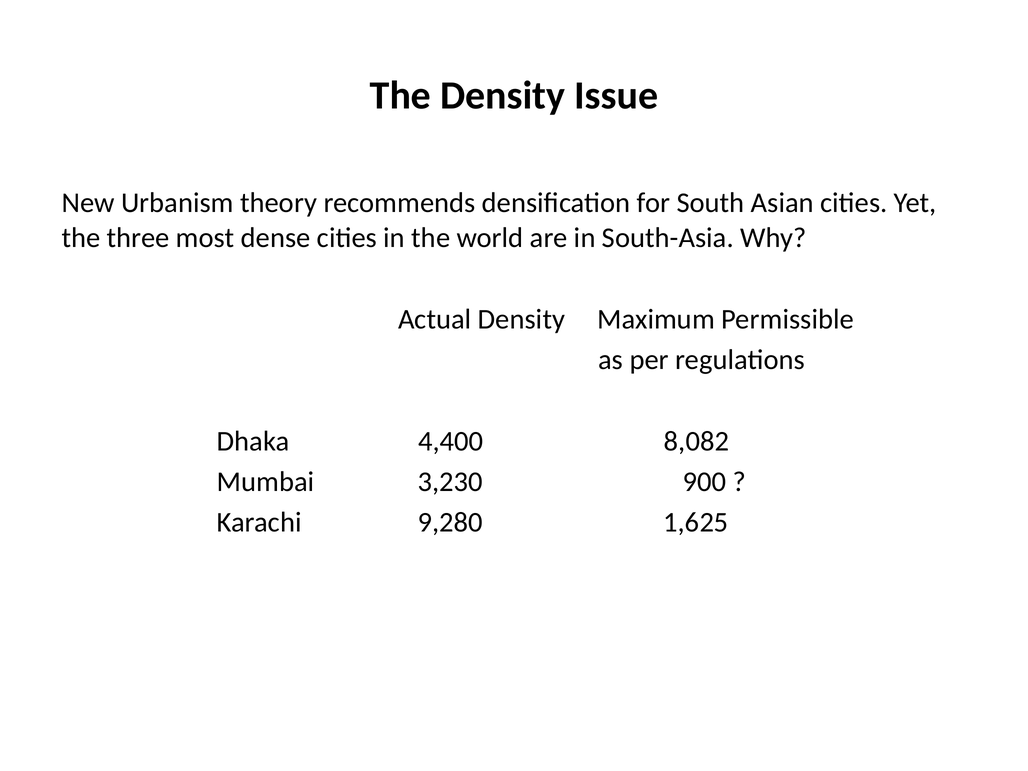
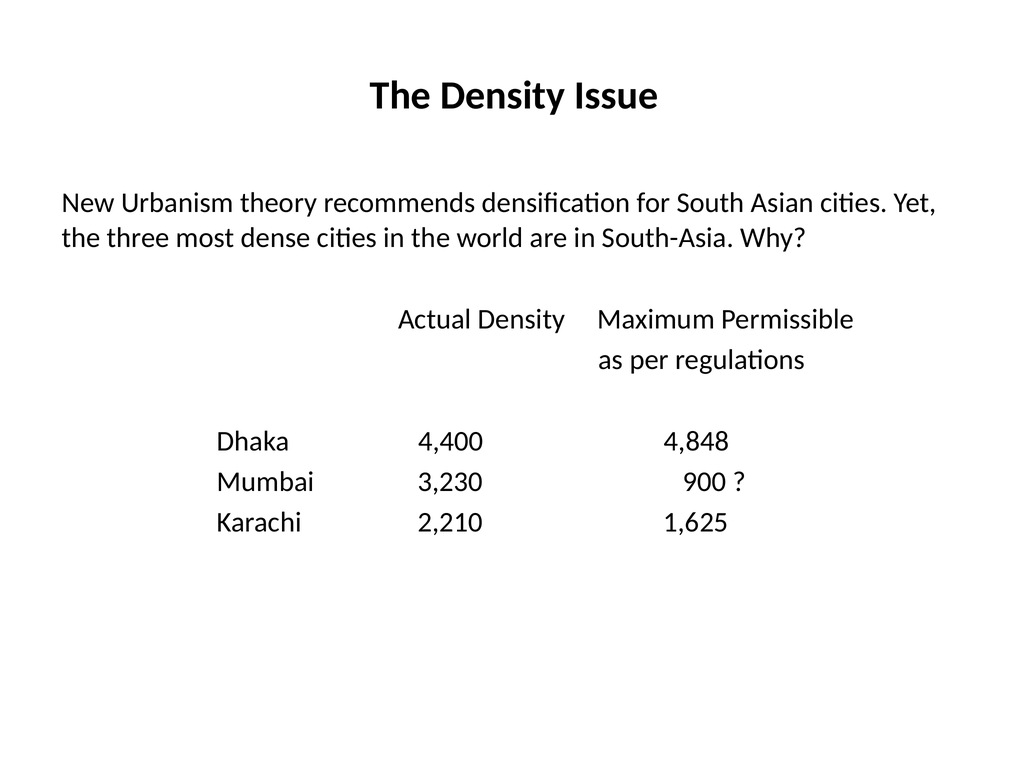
8,082: 8,082 -> 4,848
9,280: 9,280 -> 2,210
